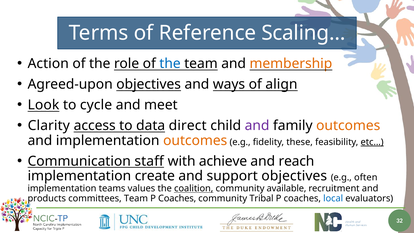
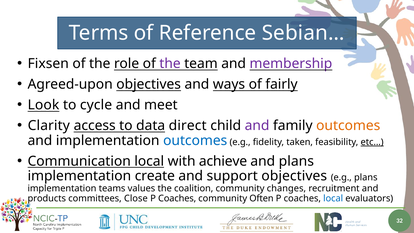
Scaling…: Scaling… -> Sebian…
Action: Action -> Fixsen
the at (170, 64) colour: blue -> purple
membership colour: orange -> purple
align: align -> fairly
outcomes at (195, 140) colour: orange -> blue
these: these -> taken
Communication staff: staff -> local
and reach: reach -> plans
e.g often: often -> plans
coalition underline: present -> none
available: available -> changes
committees Team: Team -> Close
Tribal: Tribal -> Often
